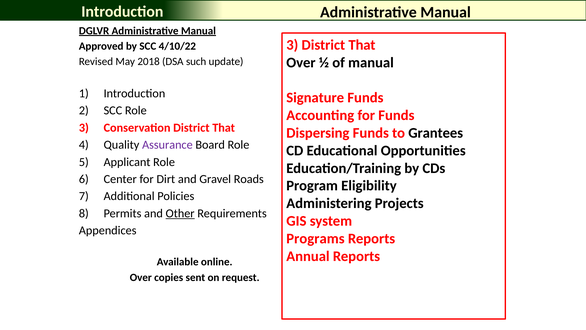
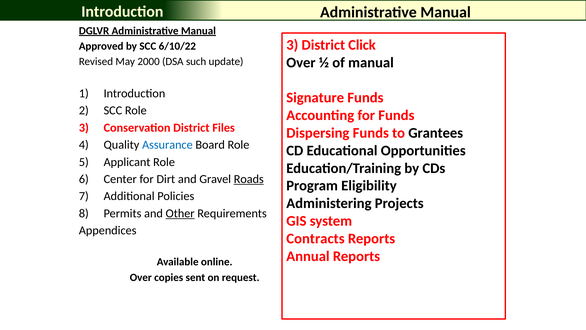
3 District That: That -> Click
4/10/22: 4/10/22 -> 6/10/22
2018: 2018 -> 2000
Conservation District That: That -> Files
Assurance colour: purple -> blue
Roads underline: none -> present
Programs: Programs -> Contracts
